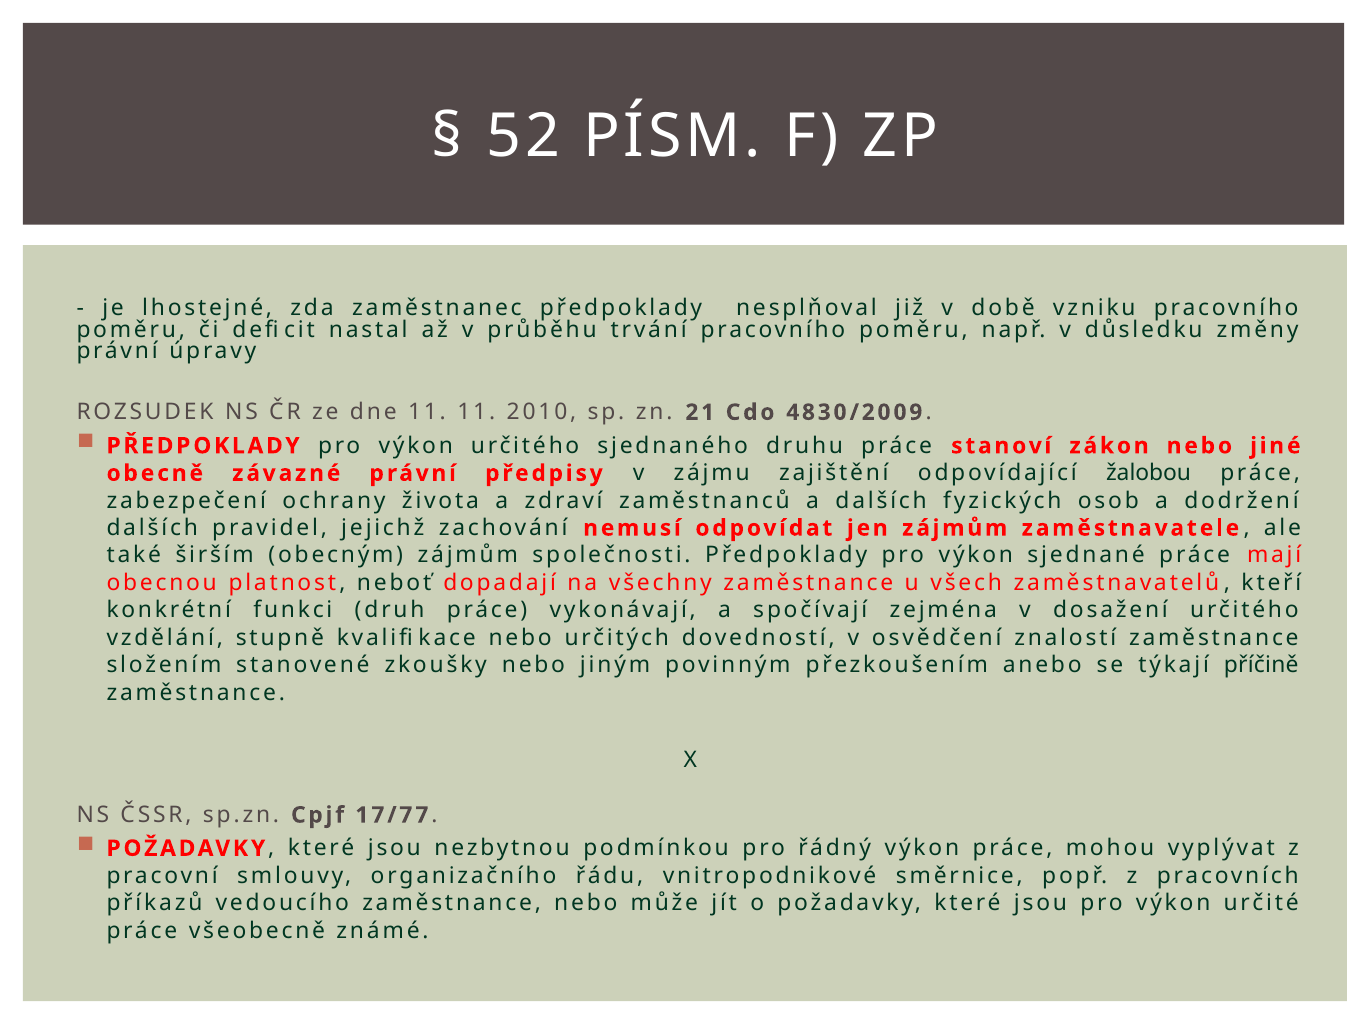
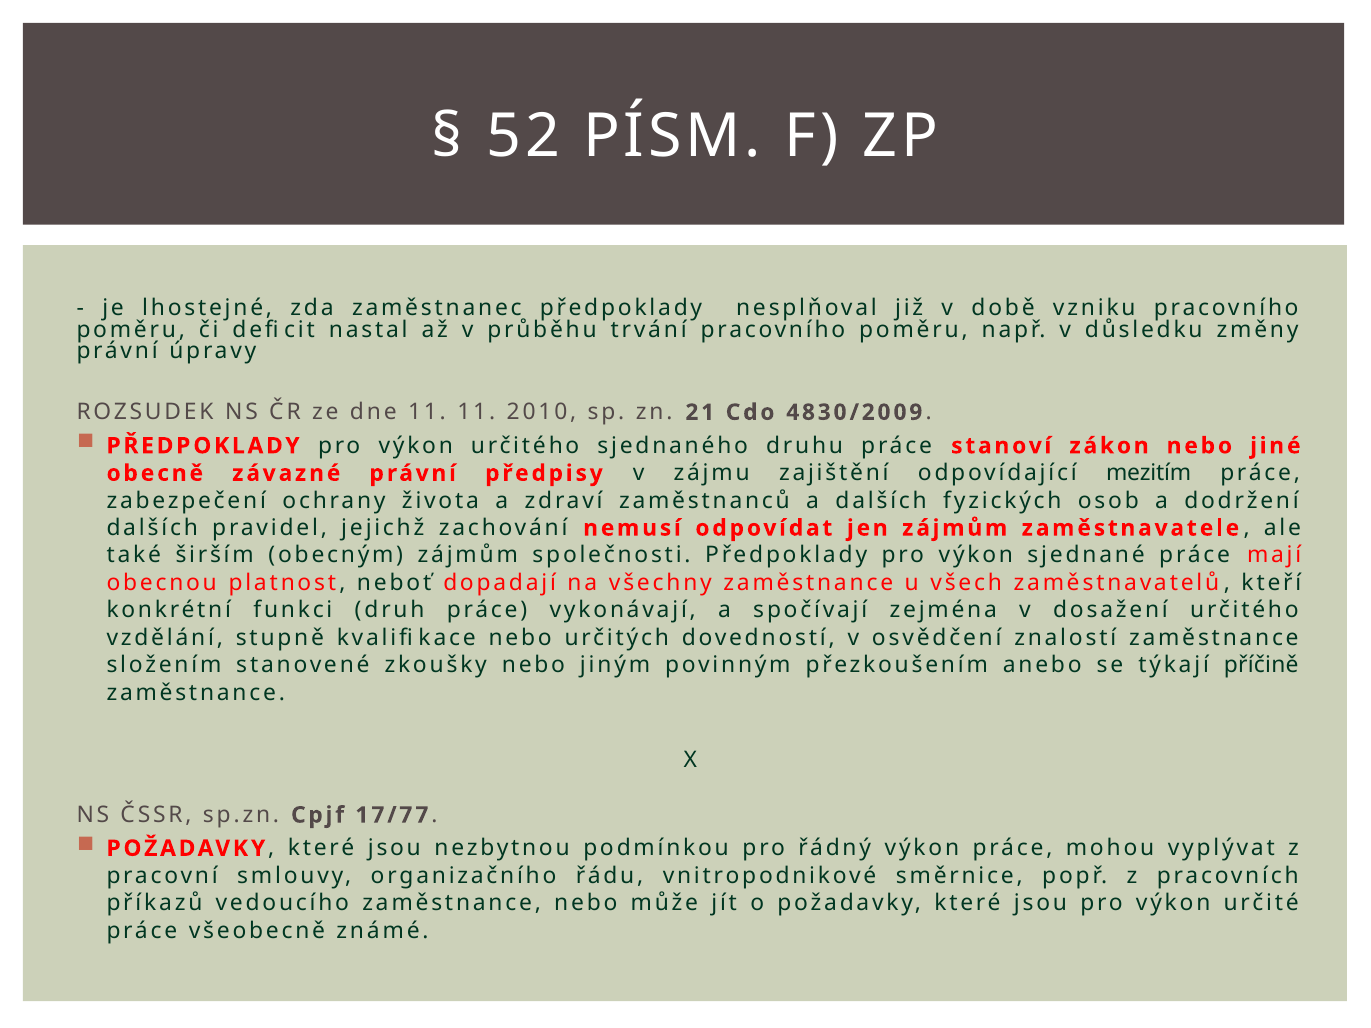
žalobou: žalobou -> mezitím
